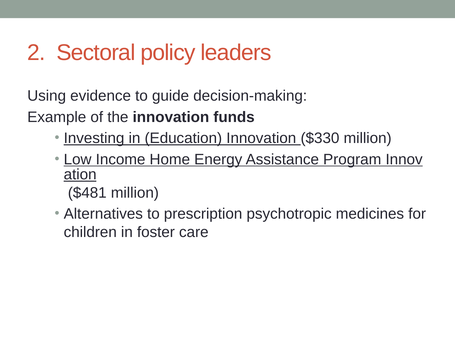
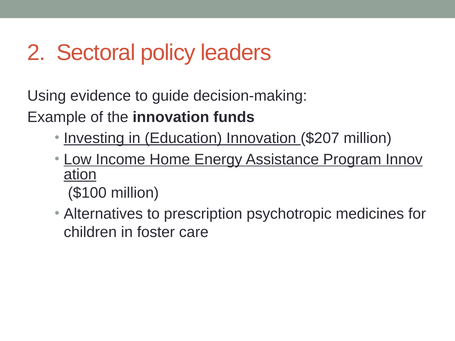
$330: $330 -> $207
$481: $481 -> $100
